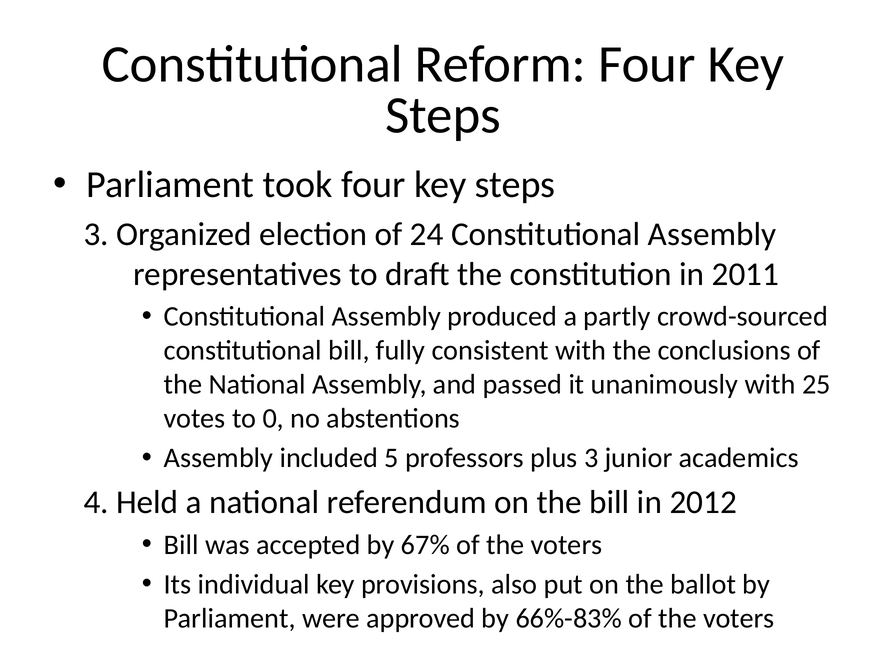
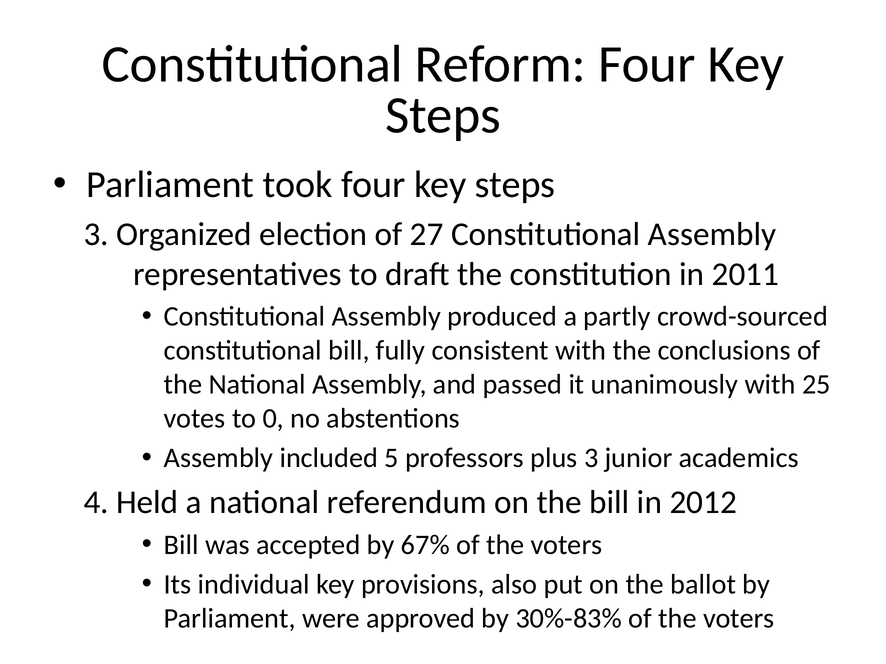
24: 24 -> 27
66%-83%: 66%-83% -> 30%-83%
